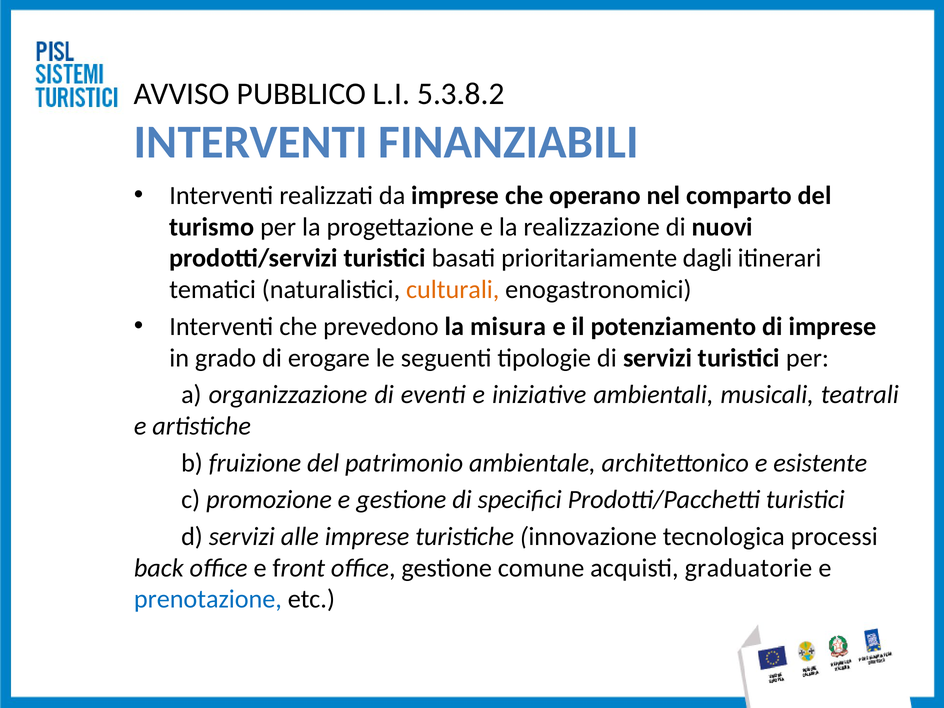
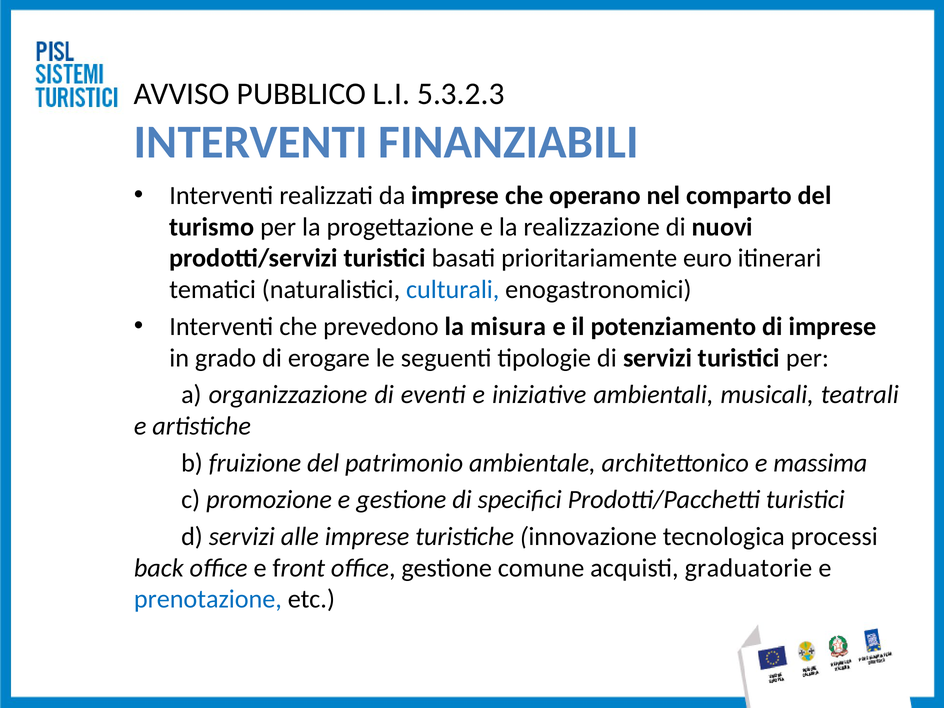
5.3.8.2: 5.3.8.2 -> 5.3.2.3
dagli: dagli -> euro
culturali colour: orange -> blue
esistente: esistente -> massima
